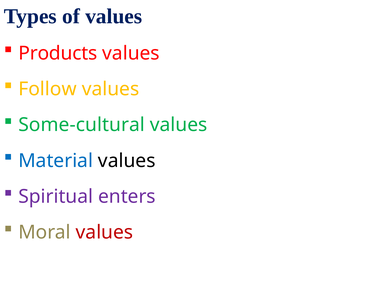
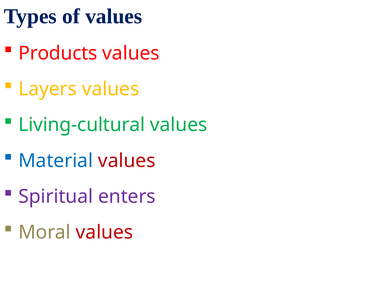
Follow: Follow -> Layers
Some-cultural: Some-cultural -> Living-cultural
values at (127, 161) colour: black -> red
